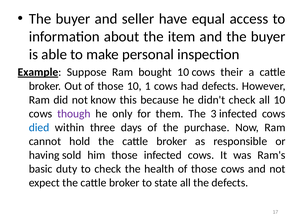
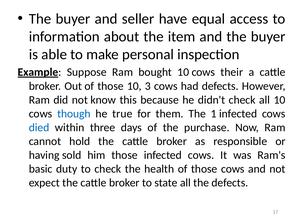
1: 1 -> 3
though colour: purple -> blue
only: only -> true
3: 3 -> 1
